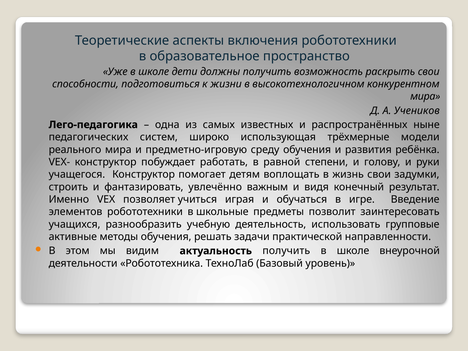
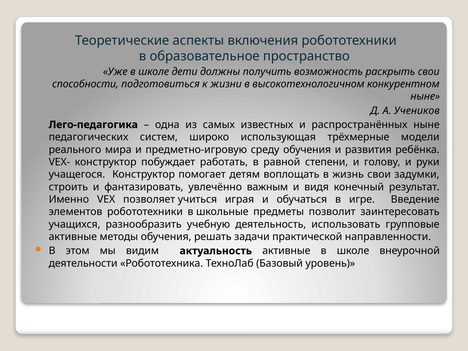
мира at (425, 97): мира -> ныне
актуальность получить: получить -> активные
